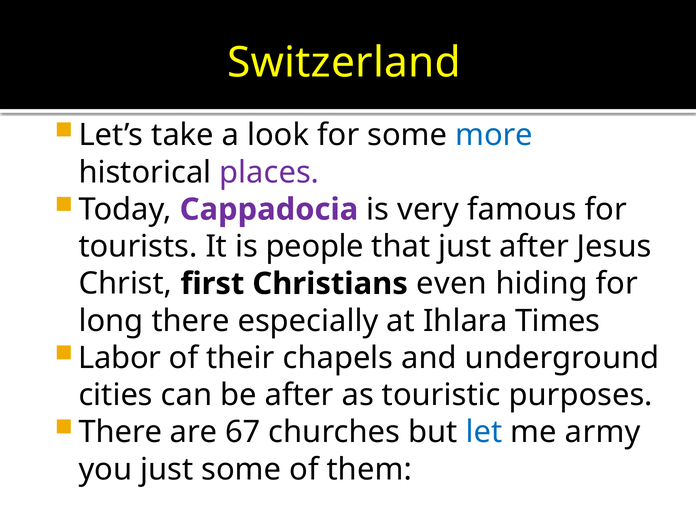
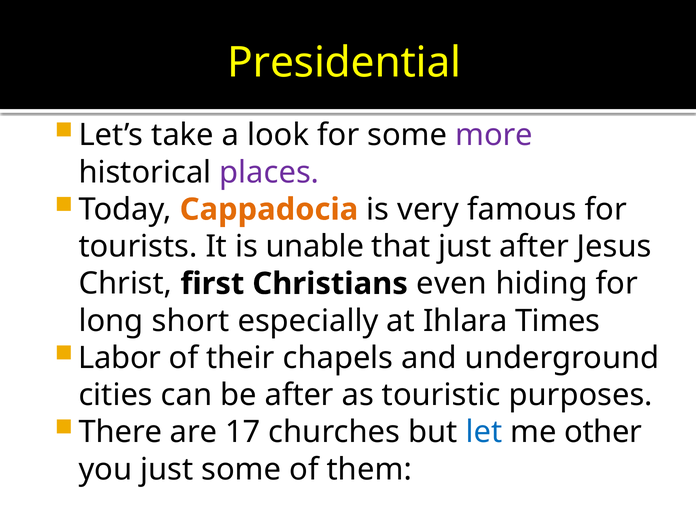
Switzerland: Switzerland -> Presidential
more colour: blue -> purple
Cappadocia colour: purple -> orange
people: people -> unable
long there: there -> short
67: 67 -> 17
army: army -> other
